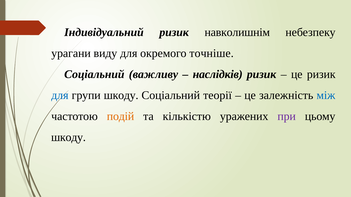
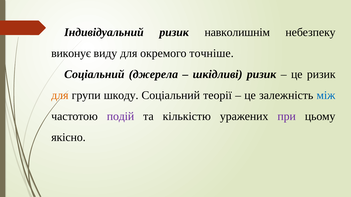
урагани: урагани -> виконує
важливу: важливу -> джерела
наслідків: наслідків -> шкідливі
для at (60, 95) colour: blue -> orange
подій colour: orange -> purple
шкоду at (68, 138): шкоду -> якісно
